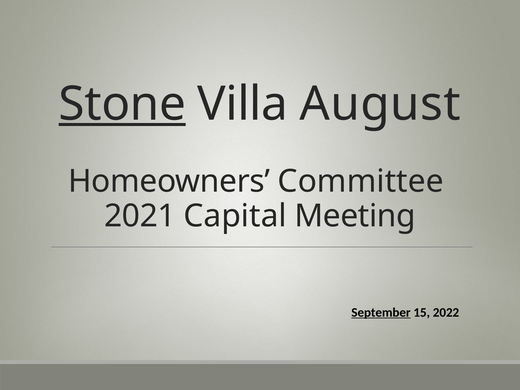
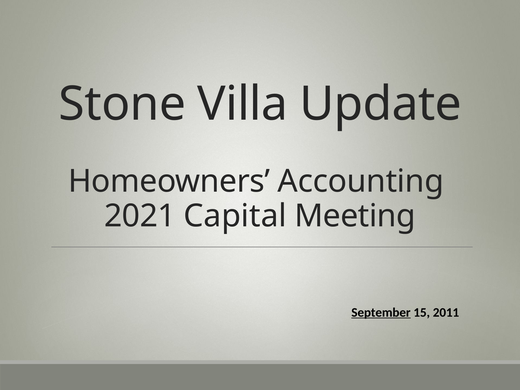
Stone underline: present -> none
August: August -> Update
Committee: Committee -> Accounting
2022: 2022 -> 2011
